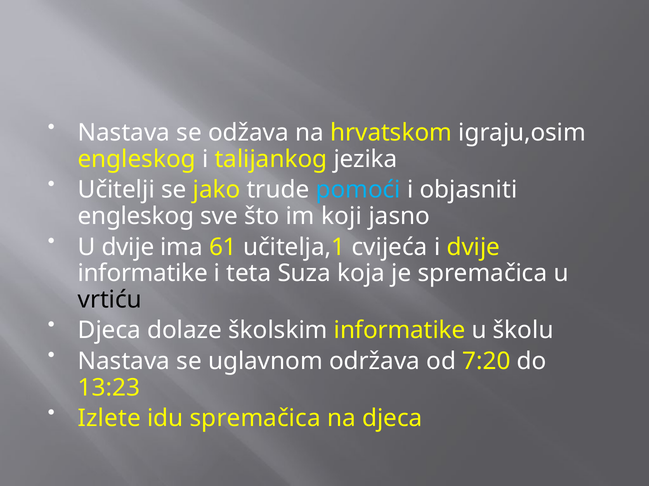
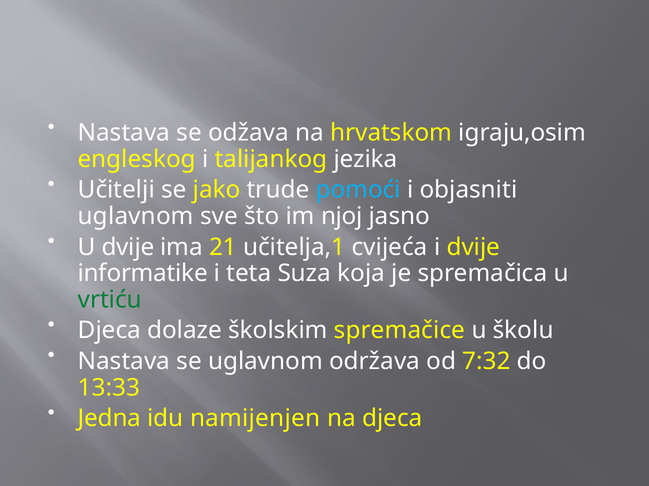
engleskog at (136, 217): engleskog -> uglavnom
koji: koji -> njoj
61: 61 -> 21
vrtiću colour: black -> green
školskim informatike: informatike -> spremačice
7:20: 7:20 -> 7:32
13:23: 13:23 -> 13:33
Izlete: Izlete -> Jedna
idu spremačica: spremačica -> namijenjen
